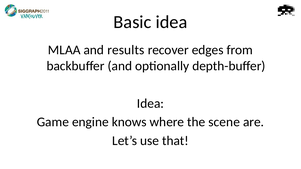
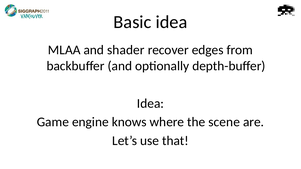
results: results -> shader
